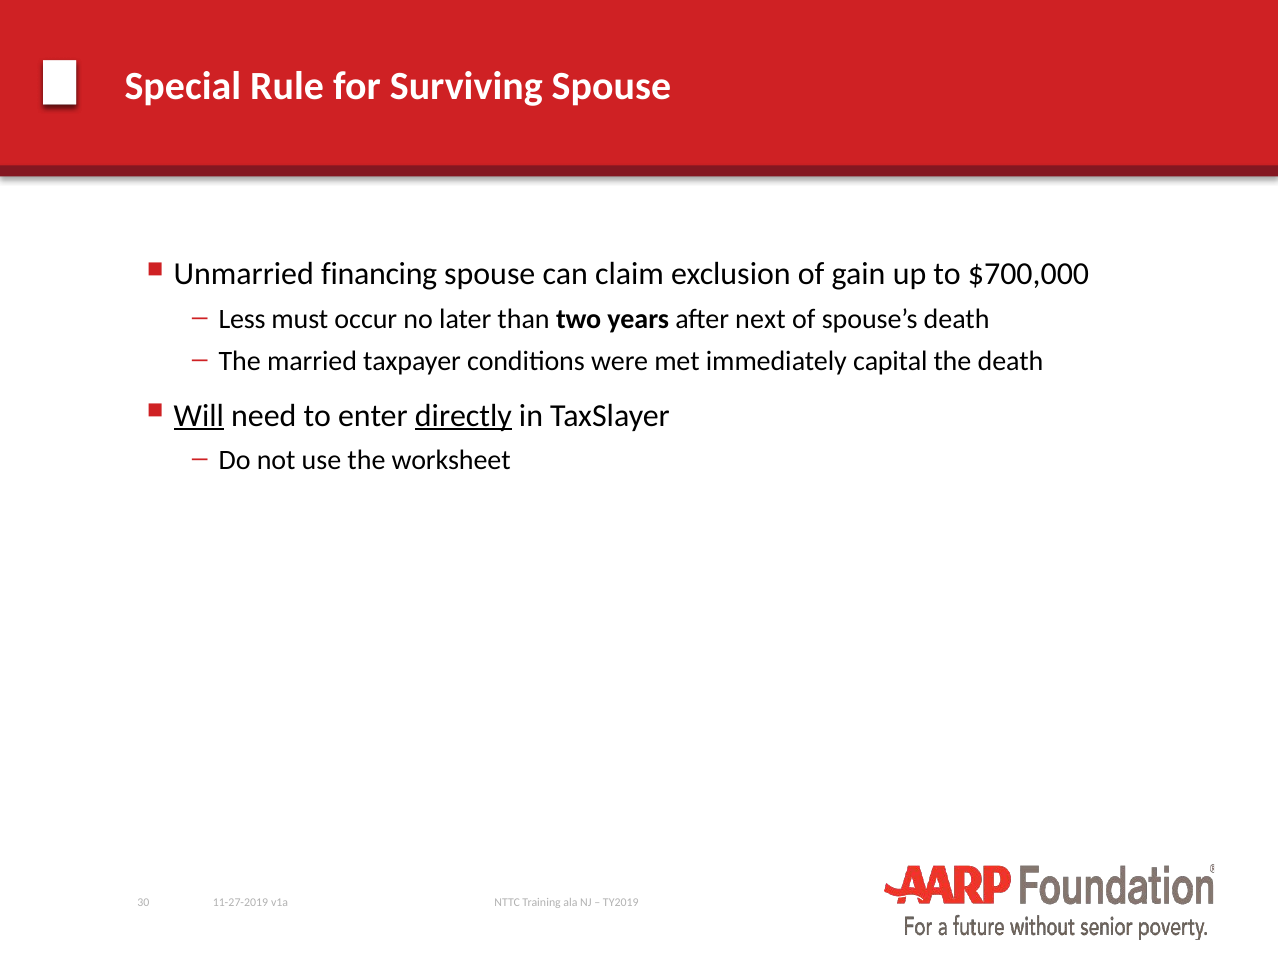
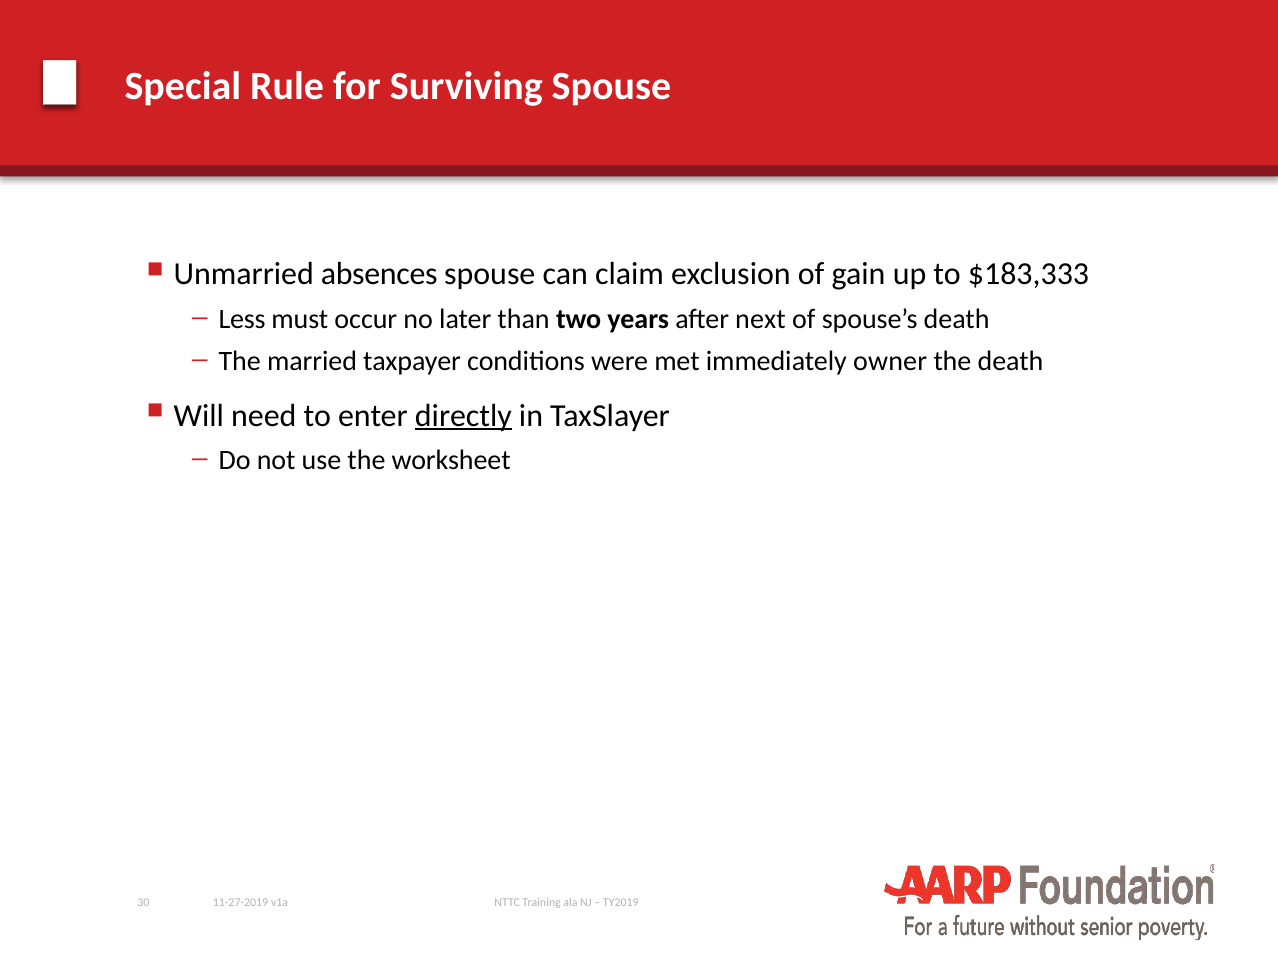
financing: financing -> absences
$700,000: $700,000 -> $183,333
capital: capital -> owner
Will underline: present -> none
